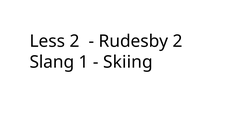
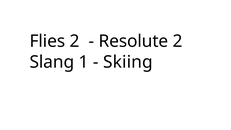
Less: Less -> Flies
Rudesby: Rudesby -> Resolute
